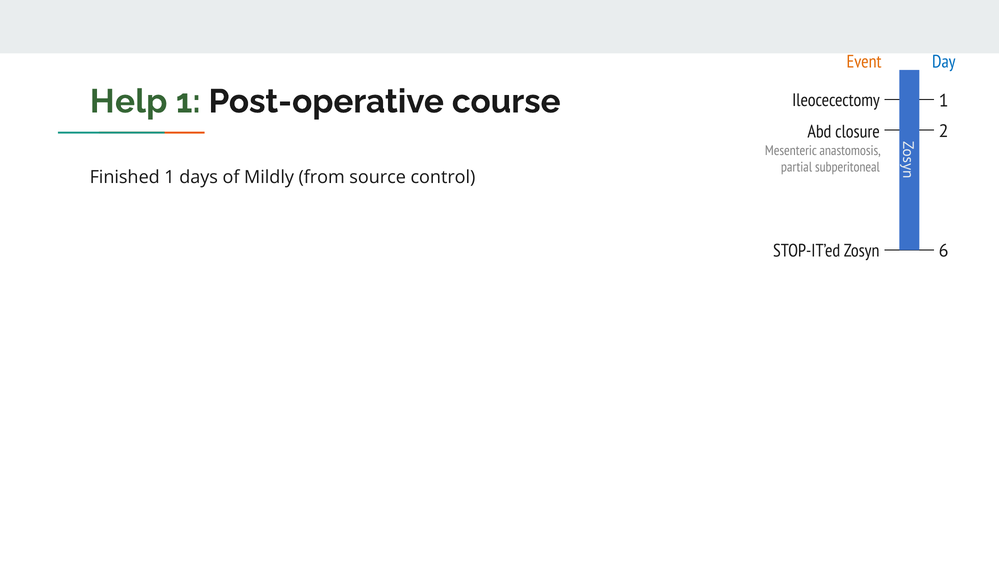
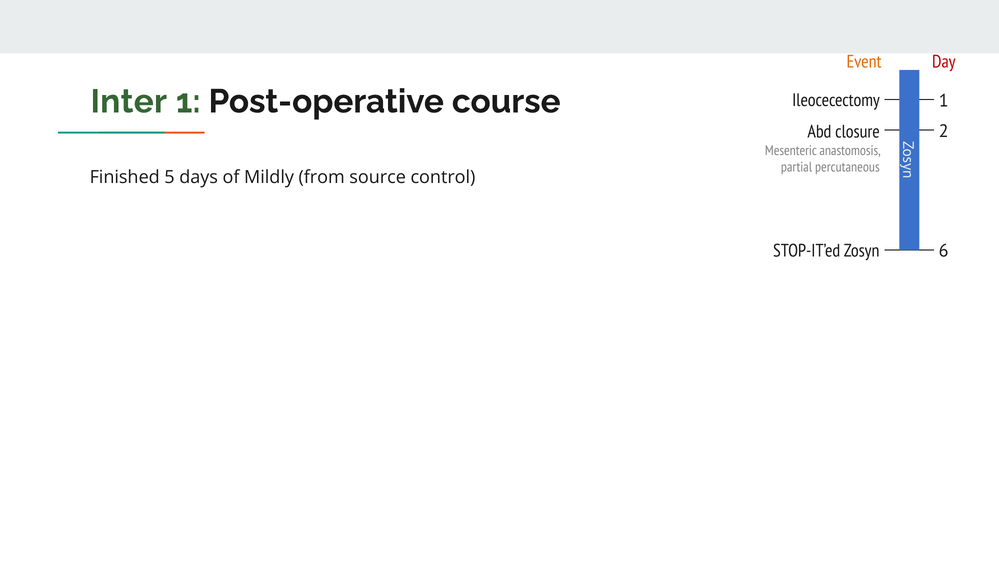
Day colour: blue -> red
Help: Help -> Inter
subperitoneal: subperitoneal -> percutaneous
Finished 1: 1 -> 5
